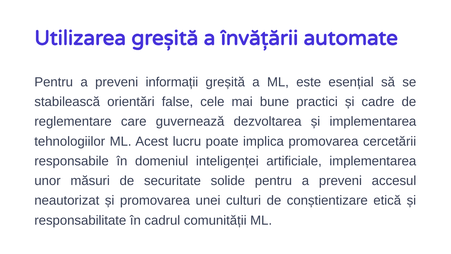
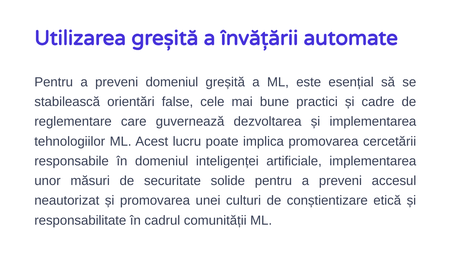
preveni informații: informații -> domeniul
